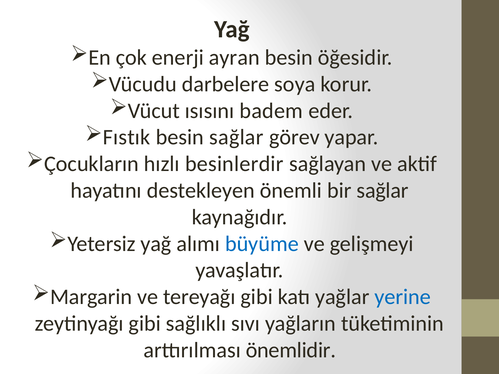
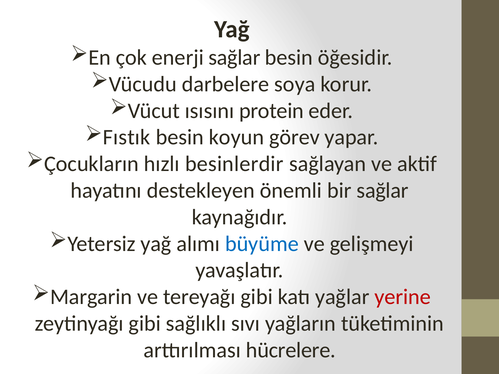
enerji ayran: ayran -> sağlar
badem: badem -> protein
besin sağlar: sağlar -> koyun
yerine colour: blue -> red
önemlidir: önemlidir -> hücrelere
